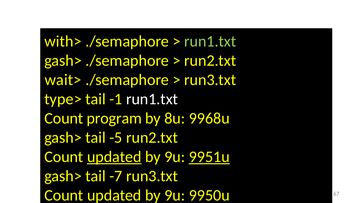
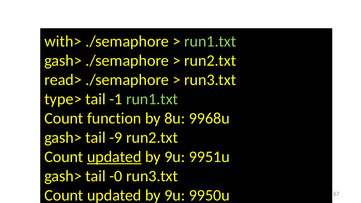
wait>: wait> -> read>
run1.txt at (152, 99) colour: white -> light green
program: program -> function
-5: -5 -> -9
9951u underline: present -> none
-7: -7 -> -0
